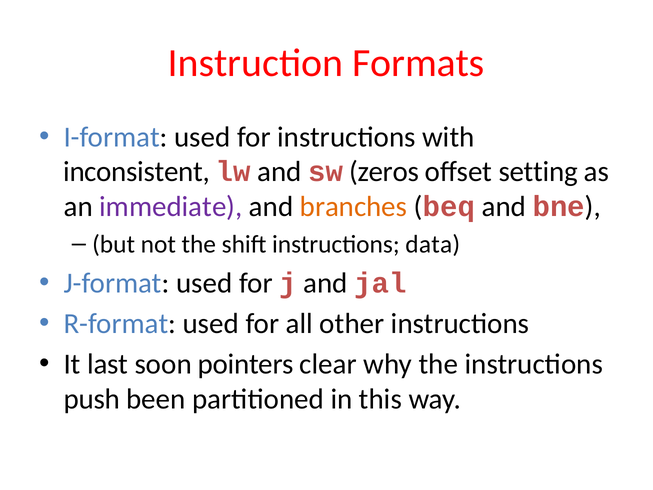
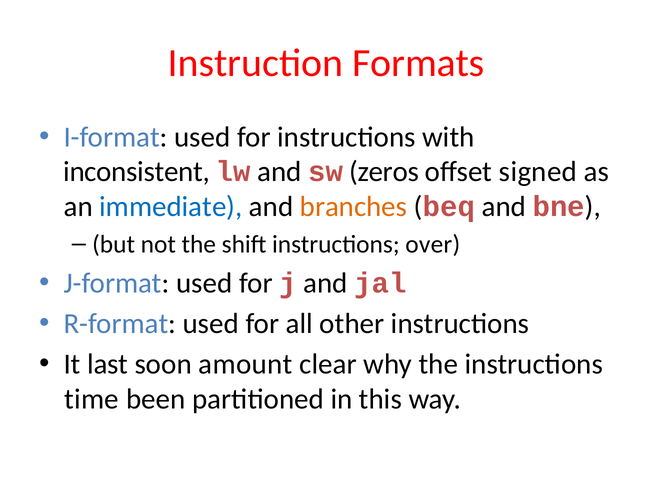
setting: setting -> signed
immediate colour: purple -> blue
data: data -> over
pointers: pointers -> amount
push: push -> time
